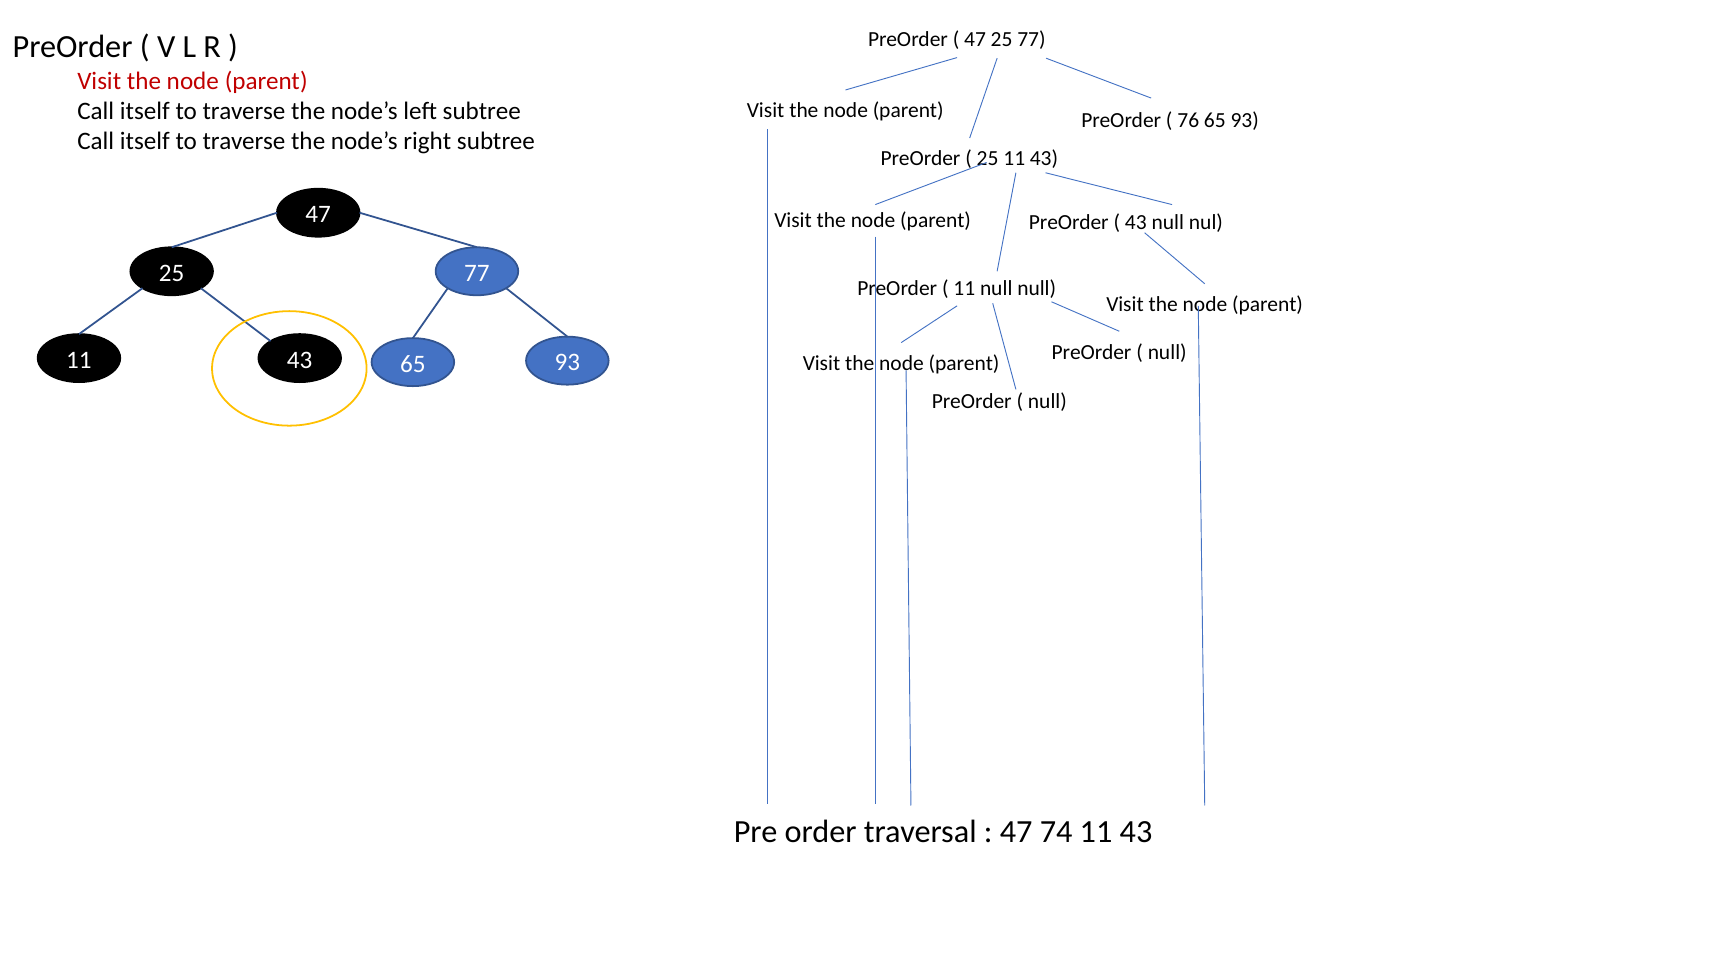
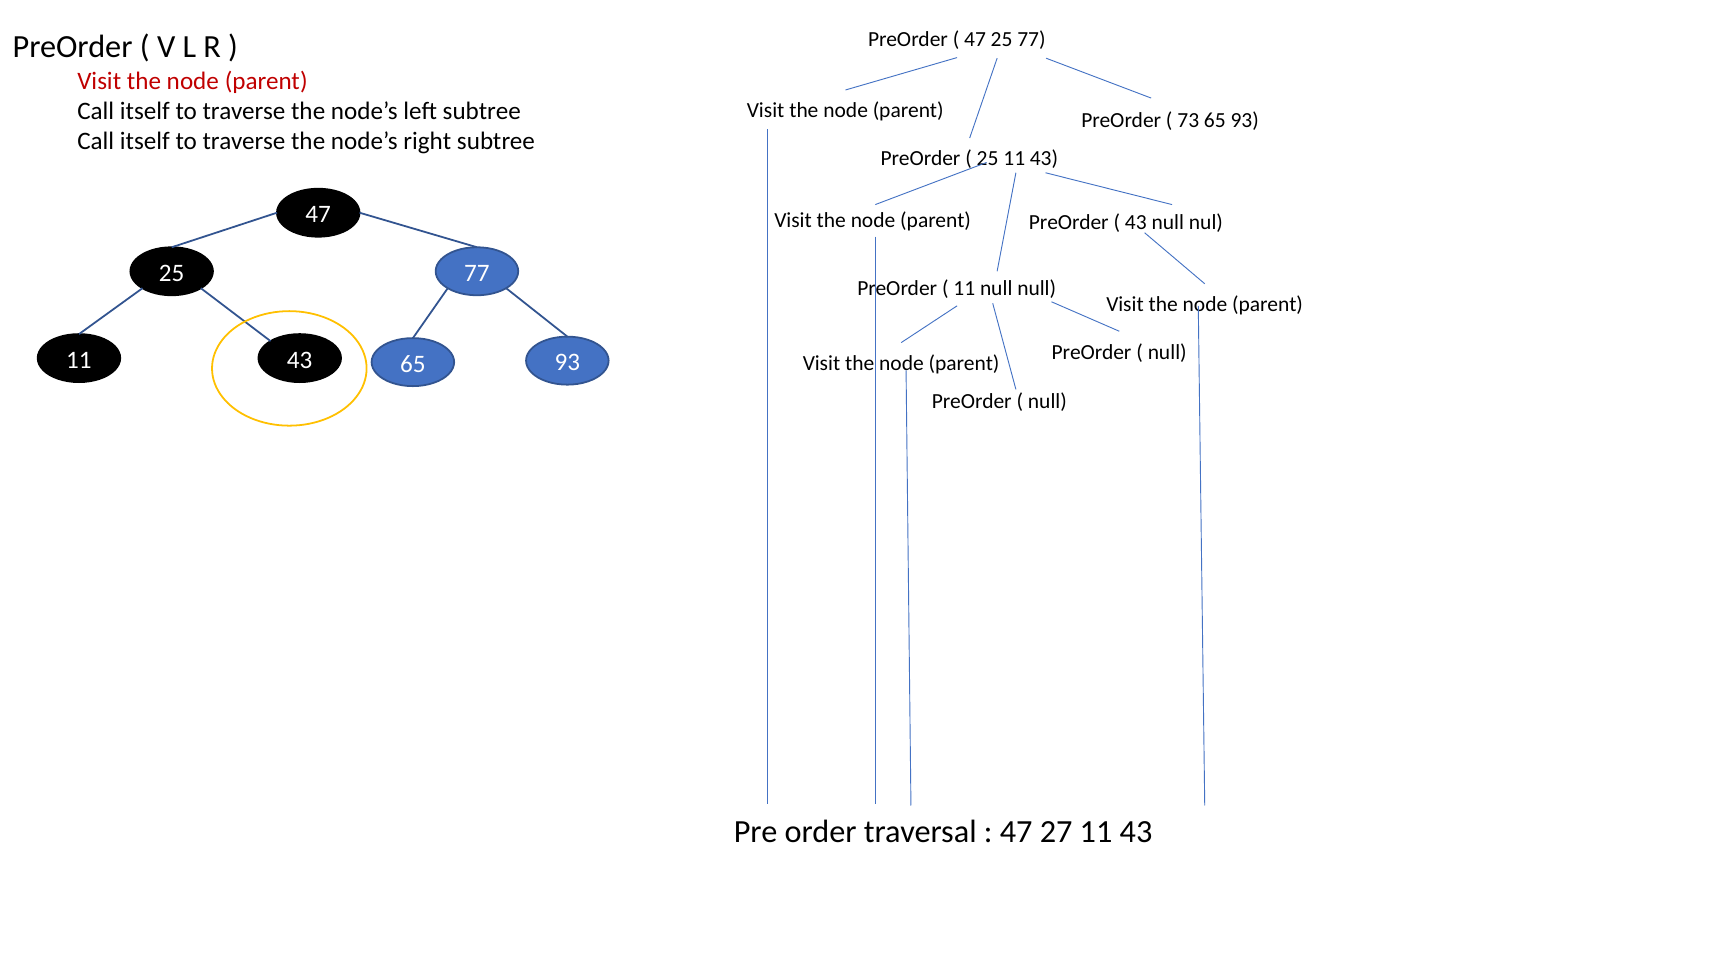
76: 76 -> 73
74: 74 -> 27
